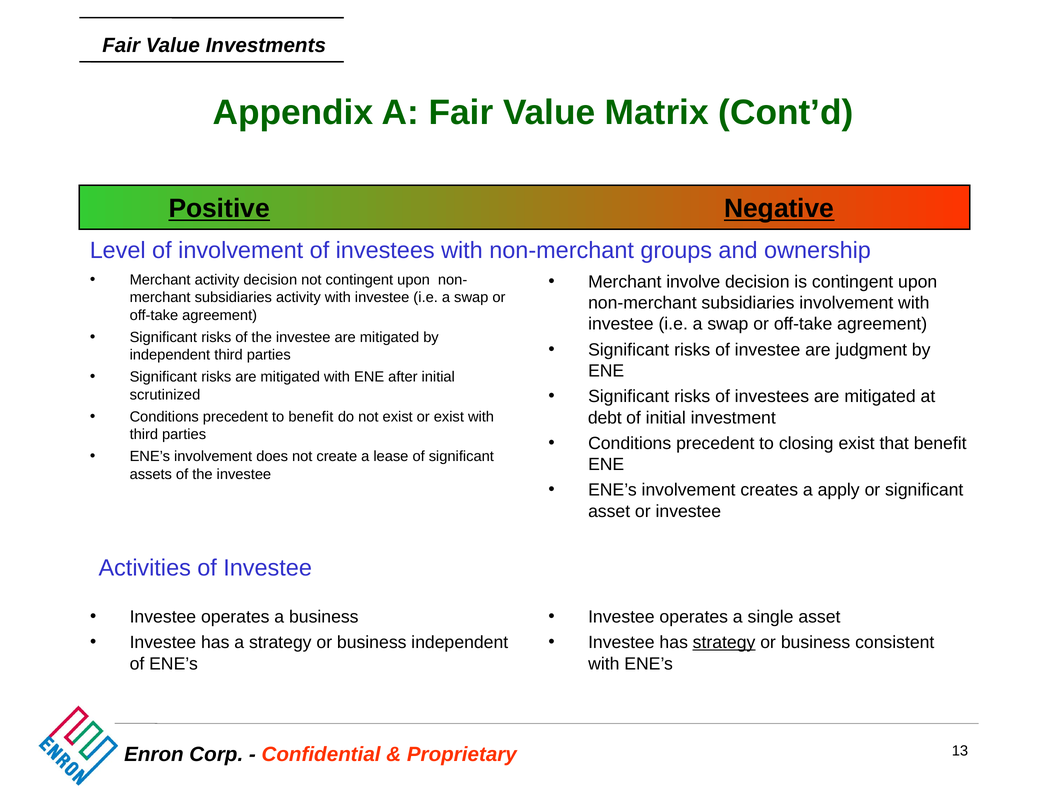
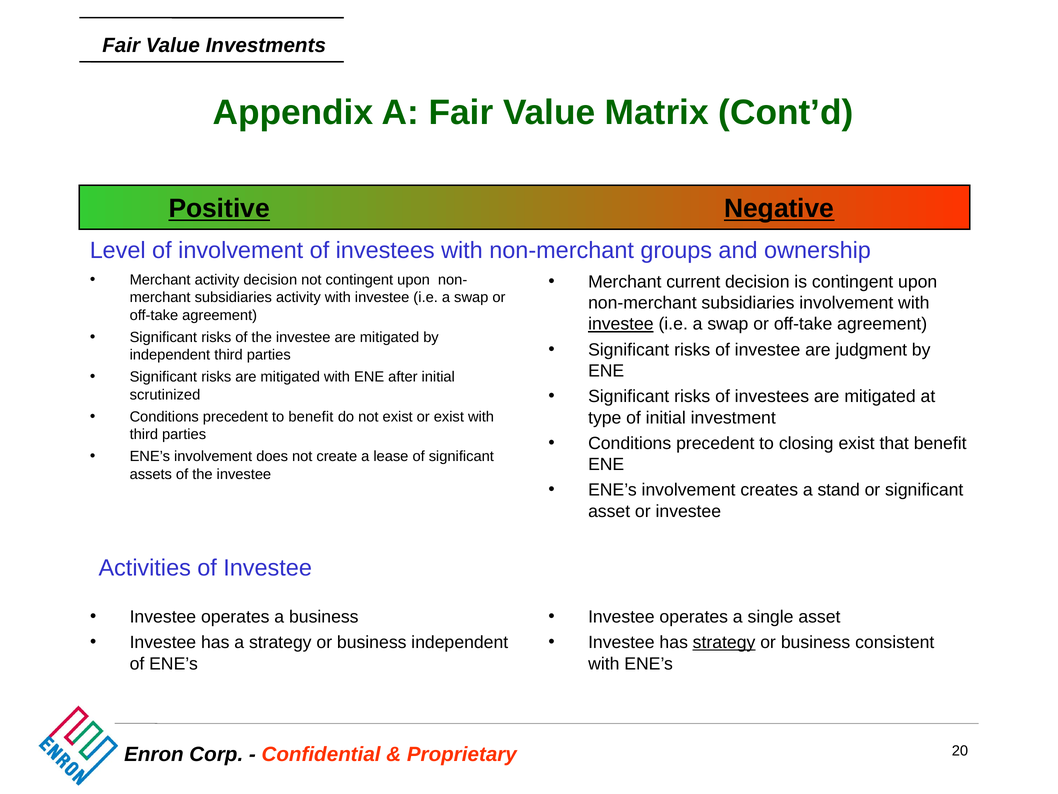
involve: involve -> current
investee at (621, 324) underline: none -> present
debt: debt -> type
apply: apply -> stand
13: 13 -> 20
